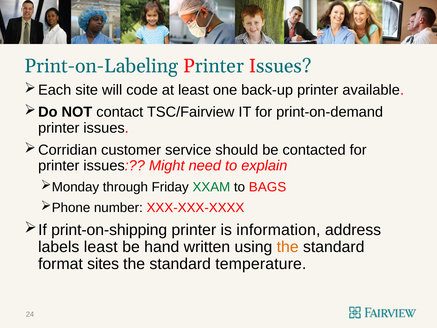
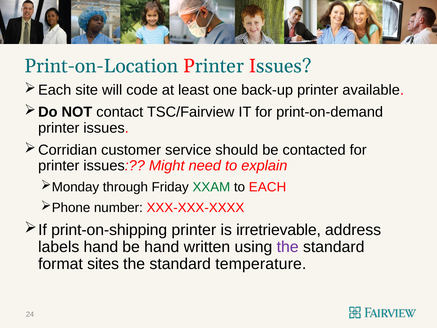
Print-on-Labeling: Print-on-Labeling -> Print-on-Location
BAGS: BAGS -> EACH
information: information -> irretrievable
labels least: least -> hand
the at (288, 247) colour: orange -> purple
